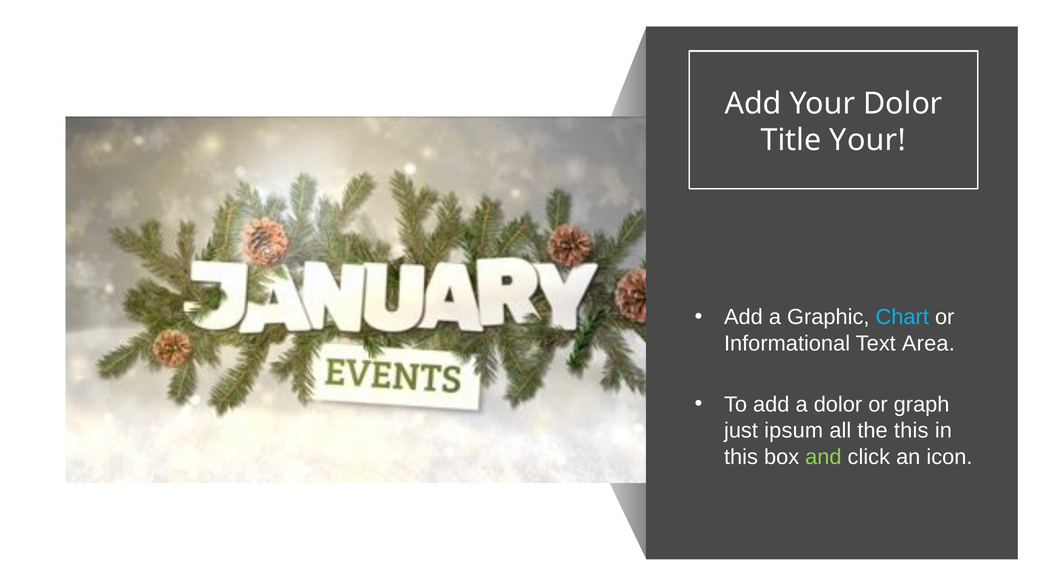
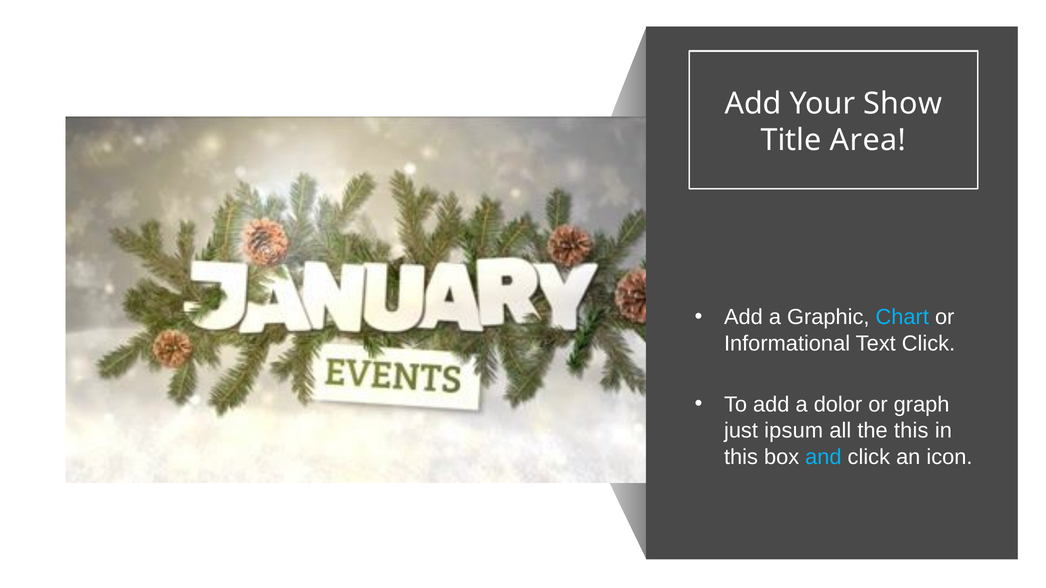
Your Dolor: Dolor -> Show
Title Your: Your -> Area
Text Area: Area -> Click
and colour: light green -> light blue
